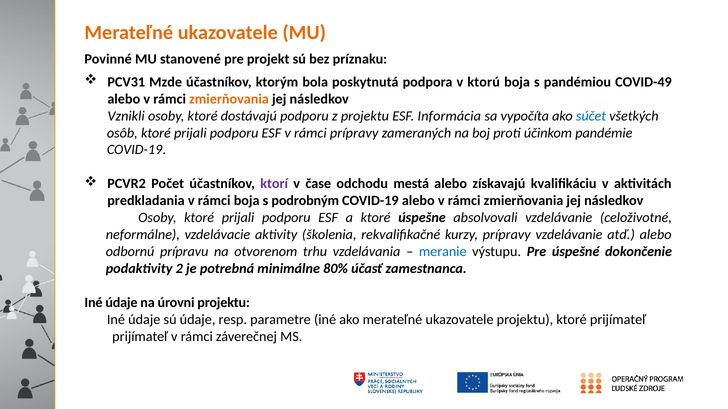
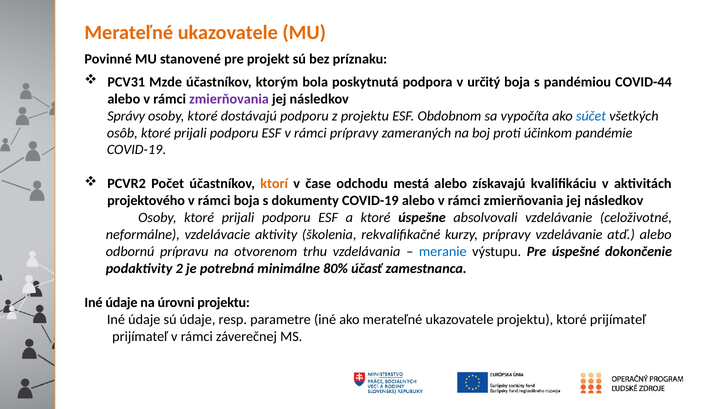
ktorú: ktorú -> určitý
COVID-49: COVID-49 -> COVID-44
zmierňovania at (229, 99) colour: orange -> purple
Vznikli: Vznikli -> Správy
Informácia: Informácia -> Obdobnom
ktorí colour: purple -> orange
predkladania: predkladania -> projektového
podrobným: podrobným -> dokumenty
